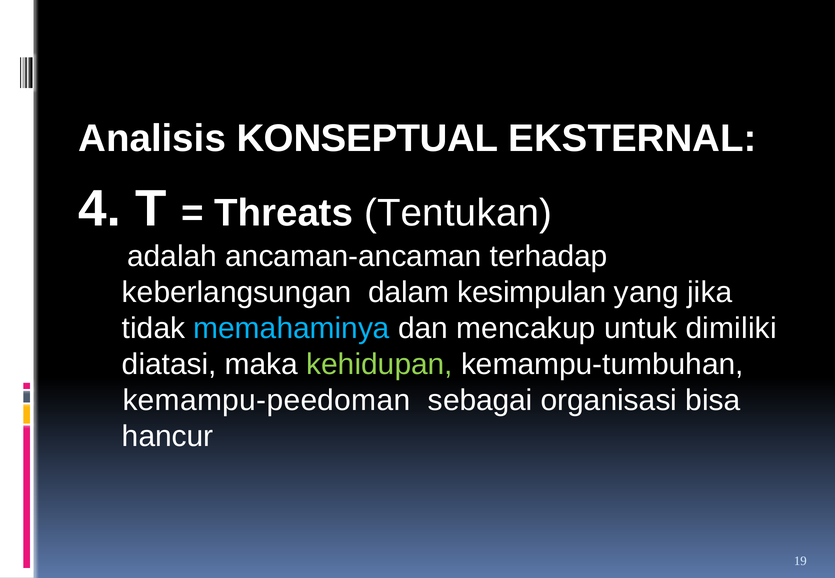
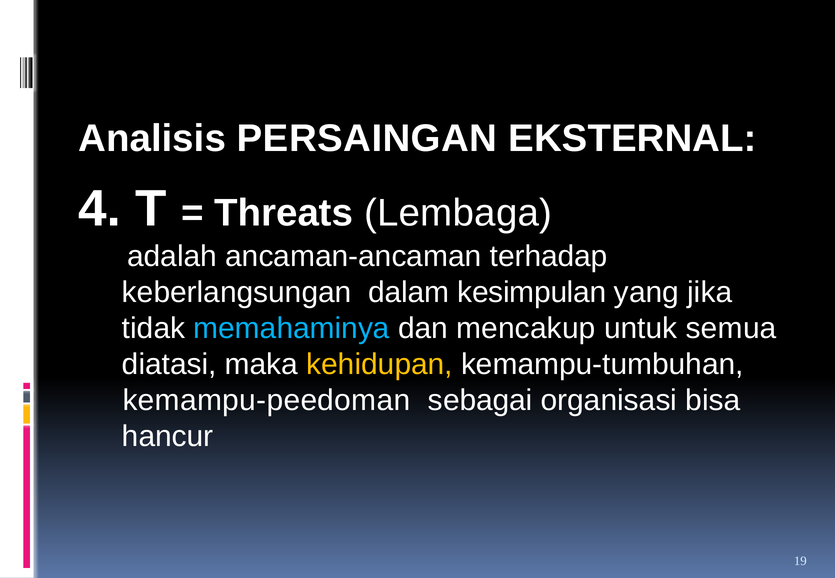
KONSEPTUAL: KONSEPTUAL -> PERSAINGAN
Tentukan: Tentukan -> Lembaga
dimiliki: dimiliki -> semua
kehidupan colour: light green -> yellow
